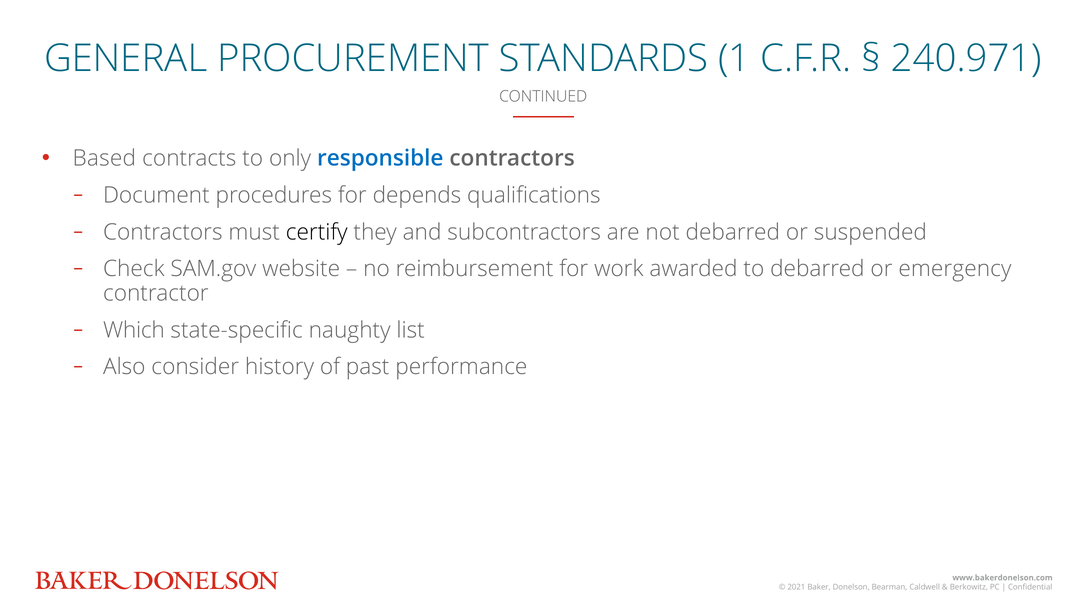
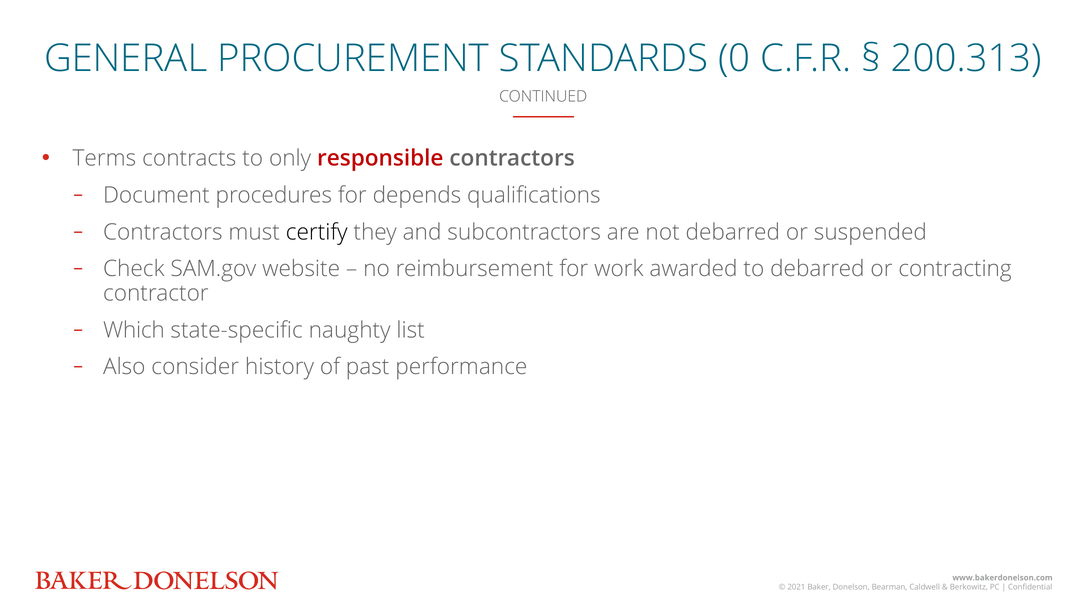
1: 1 -> 0
240.971: 240.971 -> 200.313
Based: Based -> Terms
responsible colour: blue -> red
emergency: emergency -> contracting
